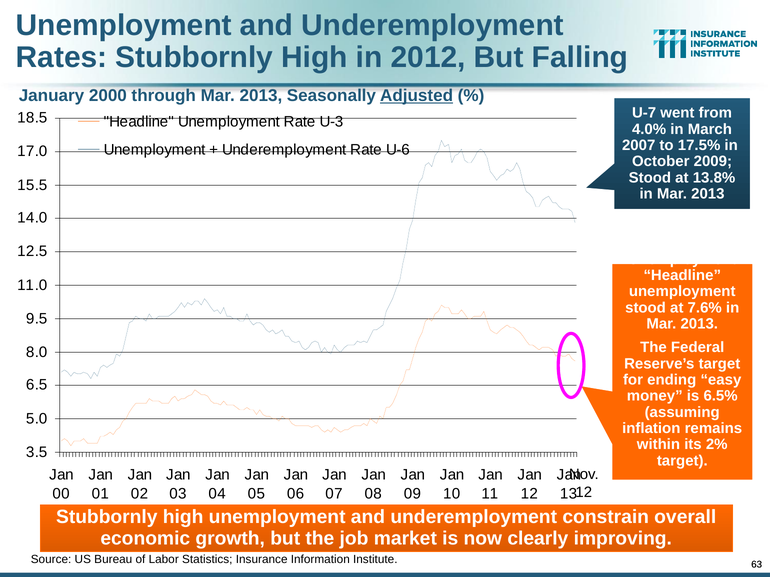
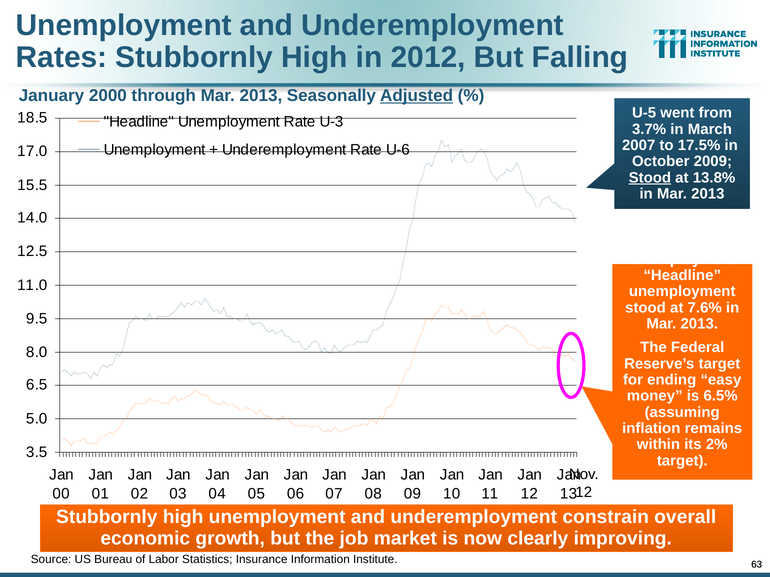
U-7: U-7 -> U-5
4.0%: 4.0% -> 3.7%
Stood at (650, 178) underline: none -> present
